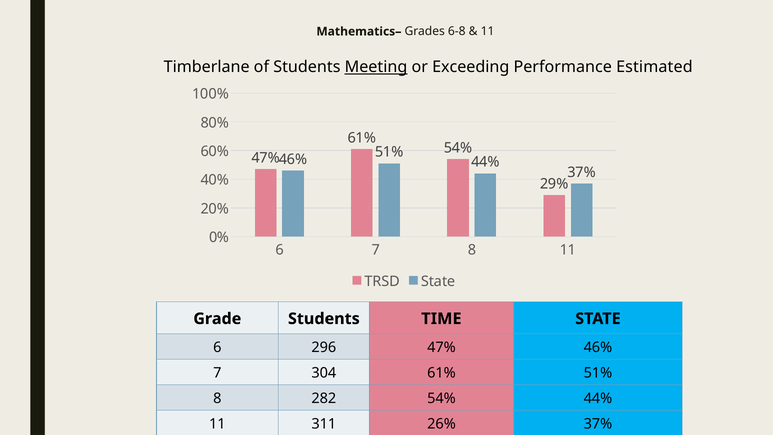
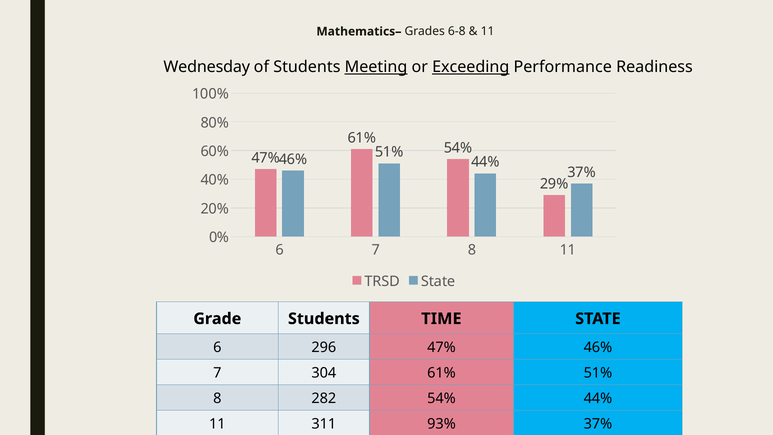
Timberlane: Timberlane -> Wednesday
Exceeding underline: none -> present
Estimated: Estimated -> Readiness
26%: 26% -> 93%
